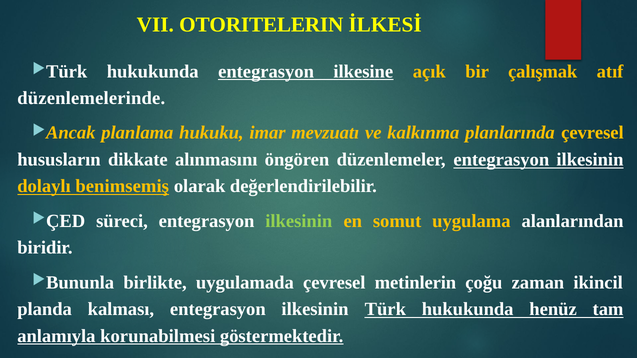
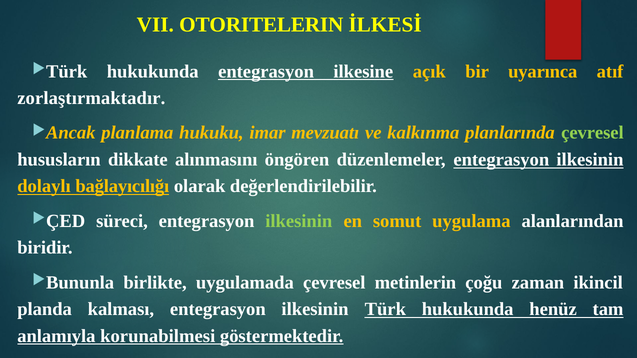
çalışmak: çalışmak -> uyarınca
düzenlemelerinde: düzenlemelerinde -> zorlaştırmaktadır
çevresel at (592, 133) colour: yellow -> light green
benimsemiş: benimsemiş -> bağlayıcılığı
